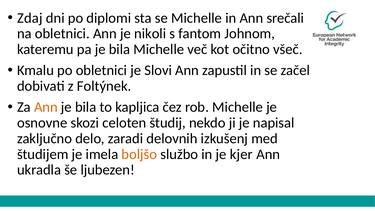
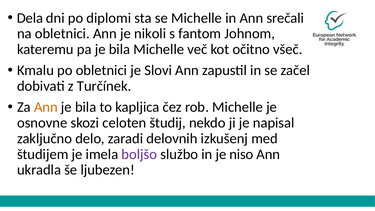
Zdaj: Zdaj -> Dela
Foltýnek: Foltýnek -> Turčínek
boljšo colour: orange -> purple
kjer: kjer -> niso
